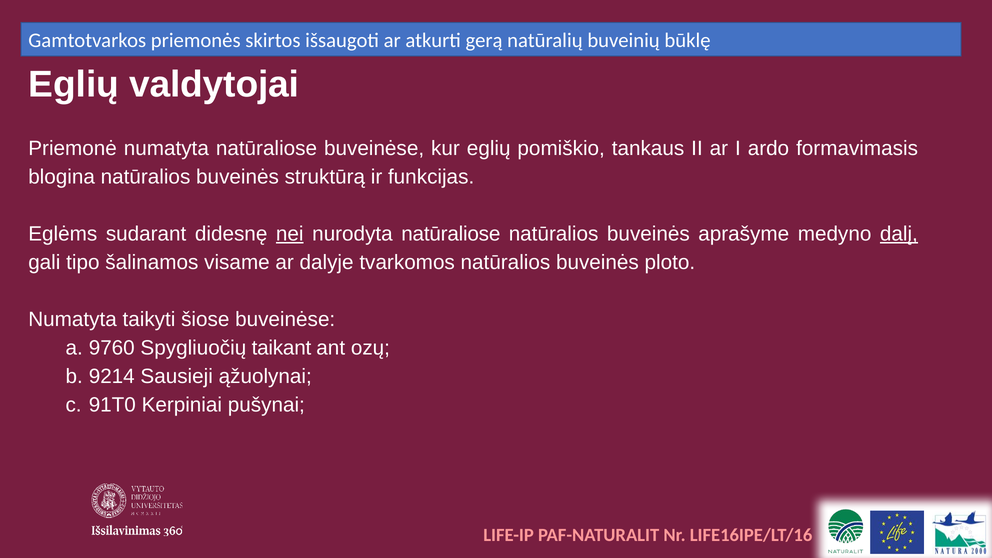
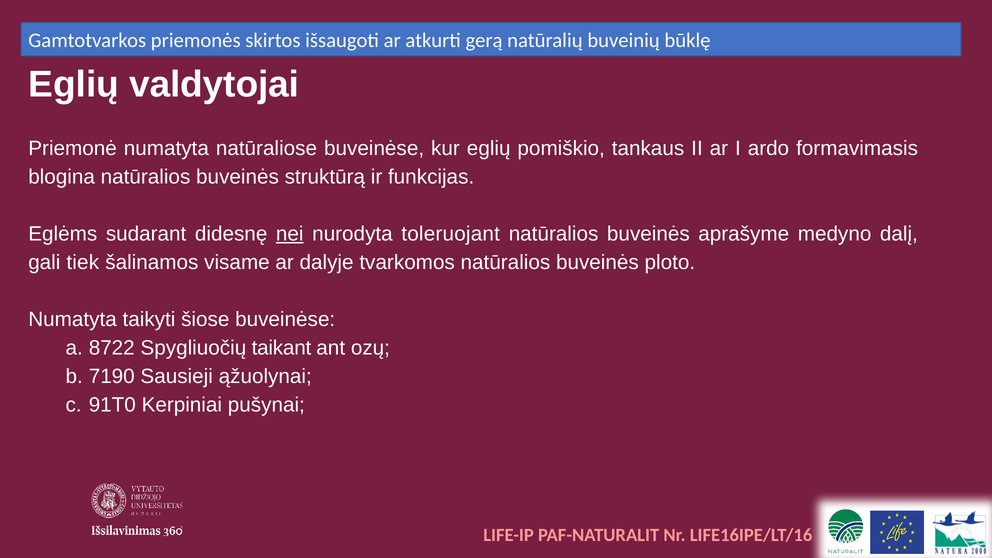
nurodyta natūraliose: natūraliose -> toleruojant
dalį underline: present -> none
tipo: tipo -> tiek
9760: 9760 -> 8722
9214: 9214 -> 7190
